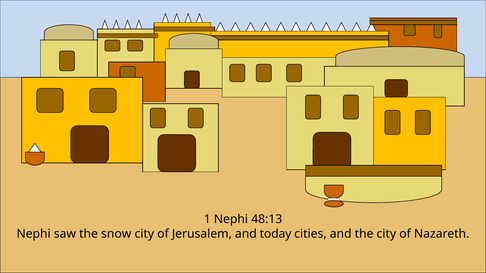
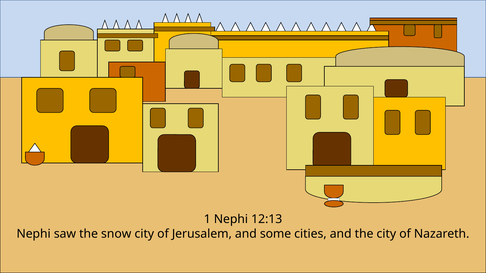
48:13: 48:13 -> 12:13
today: today -> some
